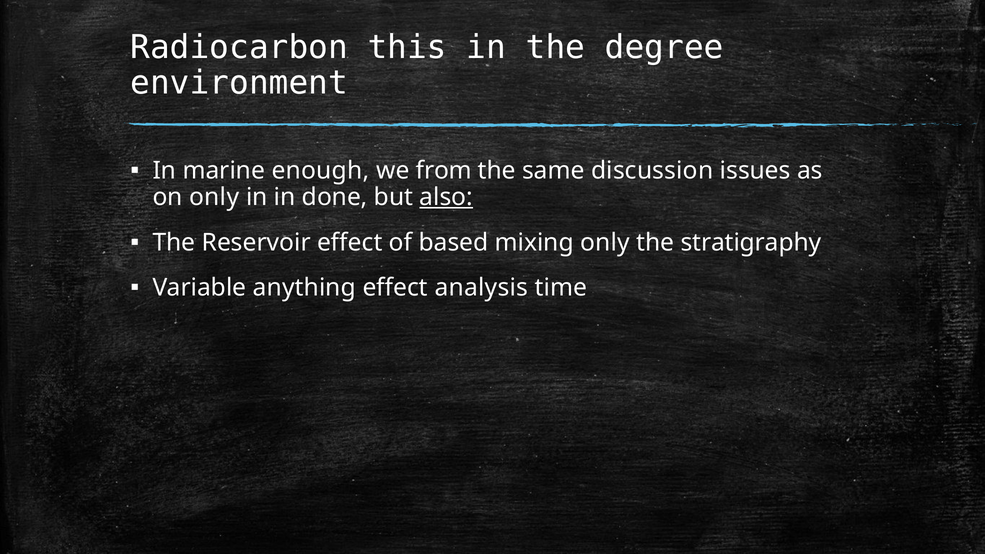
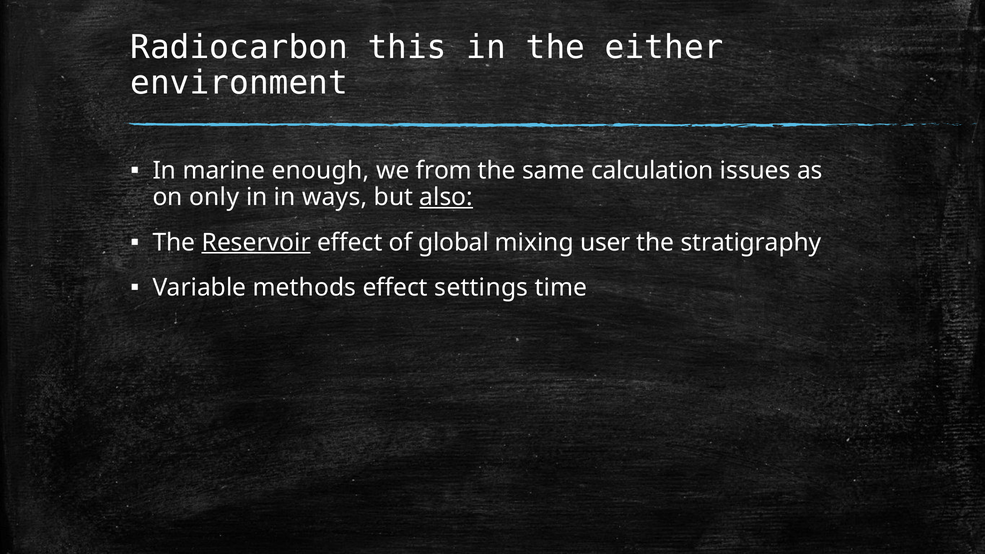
degree: degree -> either
discussion: discussion -> calculation
done: done -> ways
Reservoir underline: none -> present
based: based -> global
mixing only: only -> user
anything: anything -> methods
analysis: analysis -> settings
